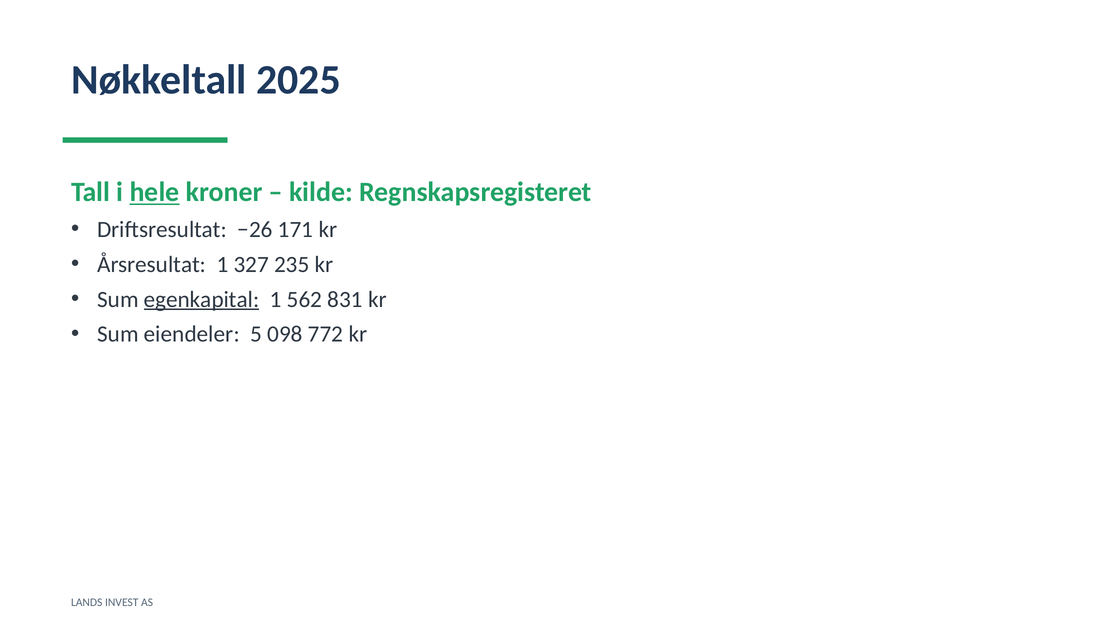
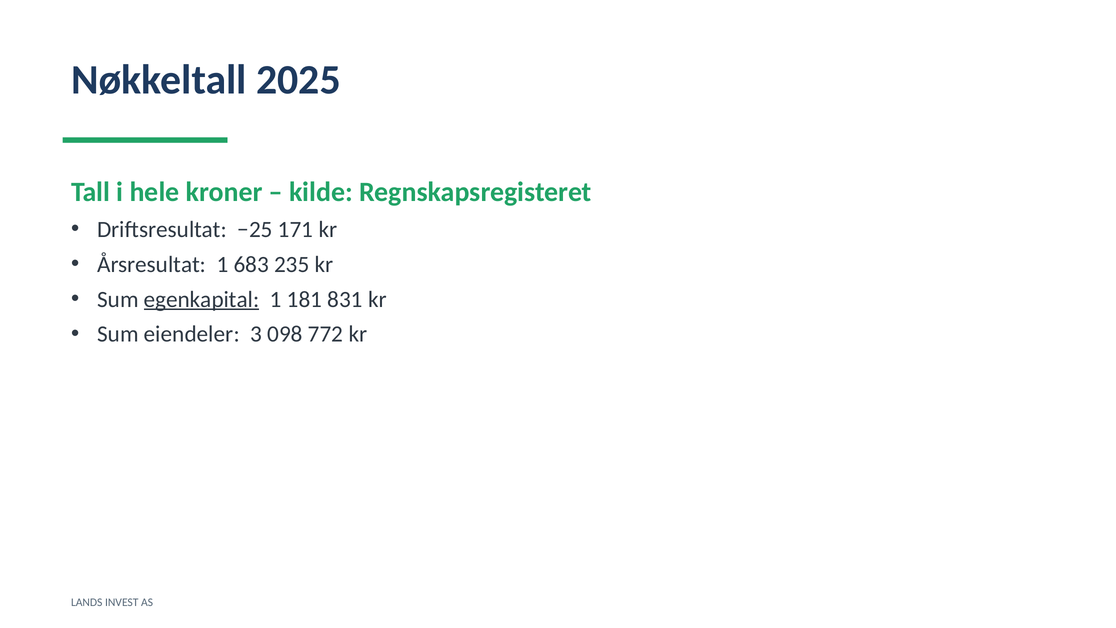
hele underline: present -> none
−26: −26 -> −25
327: 327 -> 683
562: 562 -> 181
5: 5 -> 3
